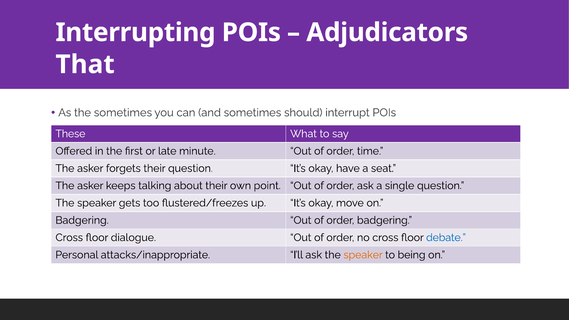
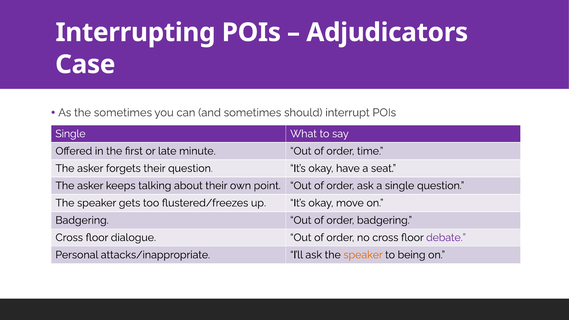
That: That -> Case
These at (70, 134): These -> Single
debate colour: blue -> purple
